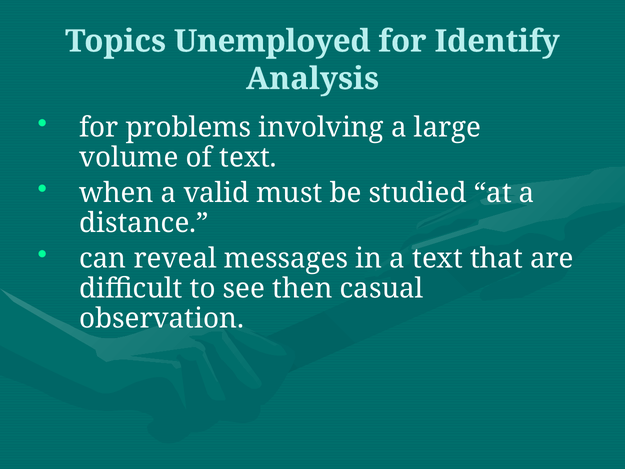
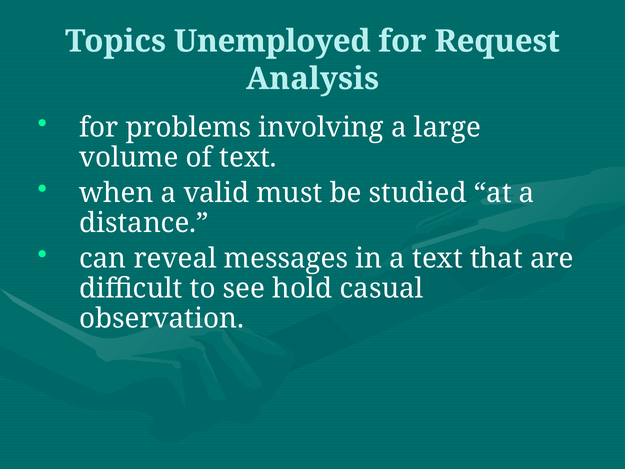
Identify: Identify -> Request
then: then -> hold
